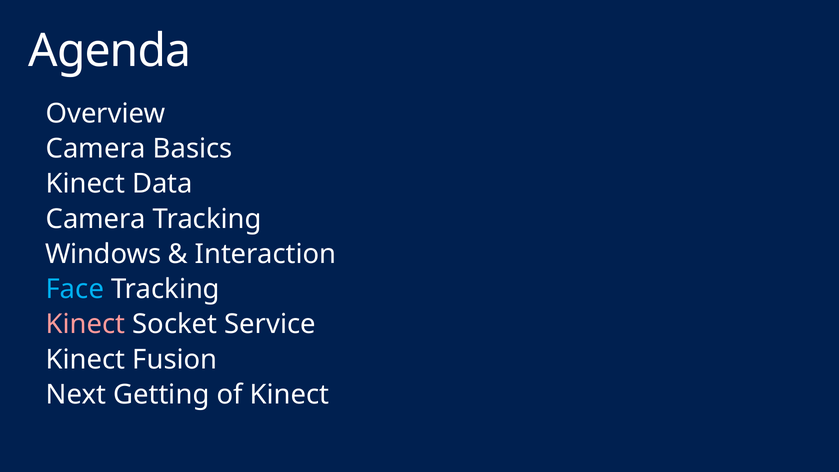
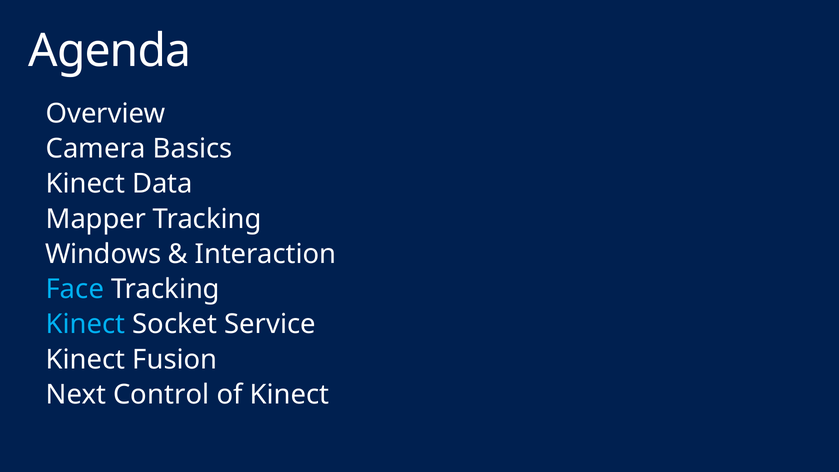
Camera at (96, 219): Camera -> Mapper
Kinect at (86, 324) colour: pink -> light blue
Getting: Getting -> Control
